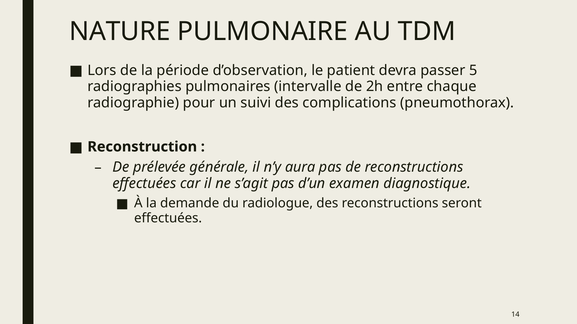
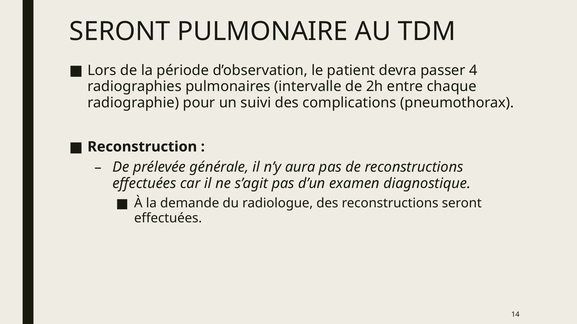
NATURE at (120, 31): NATURE -> SERONT
5: 5 -> 4
